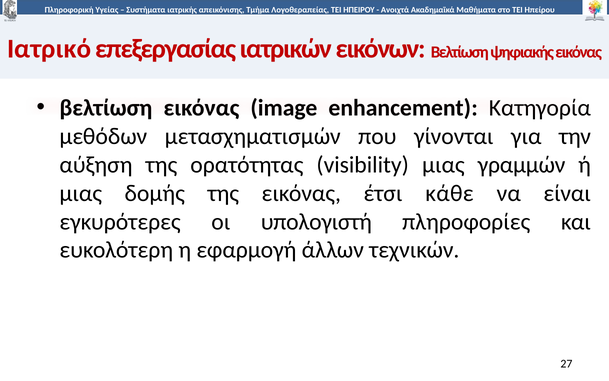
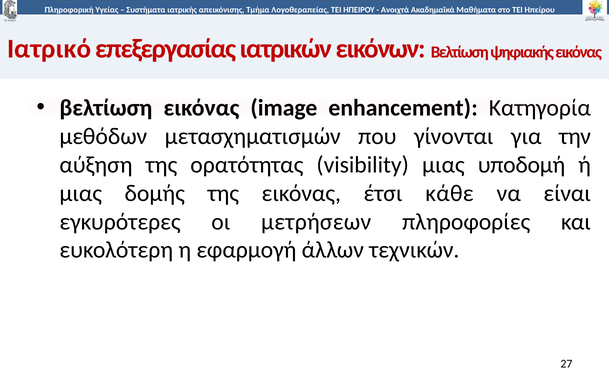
γραμμών: γραμμών -> υποδομή
υπολογιστή: υπολογιστή -> μετρήσεων
